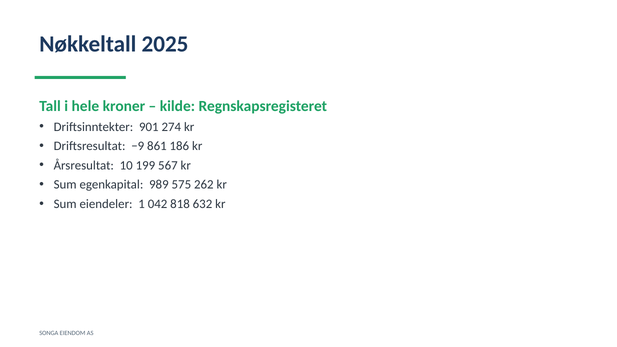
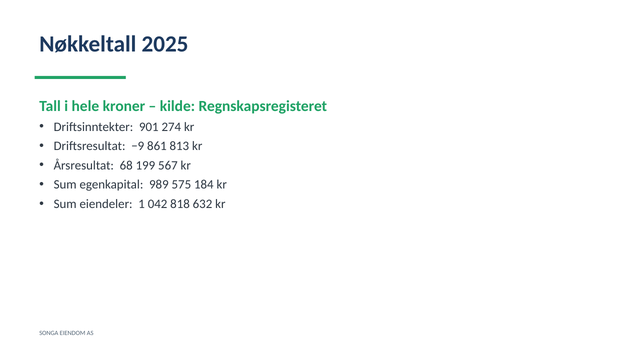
186: 186 -> 813
10: 10 -> 68
262: 262 -> 184
